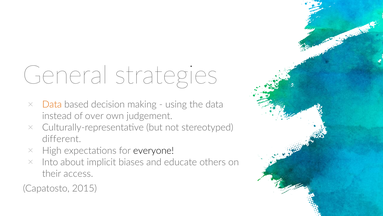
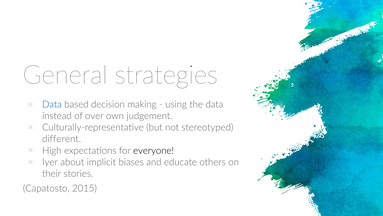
Data at (52, 104) colour: orange -> blue
Into: Into -> Iyer
access: access -> stories
